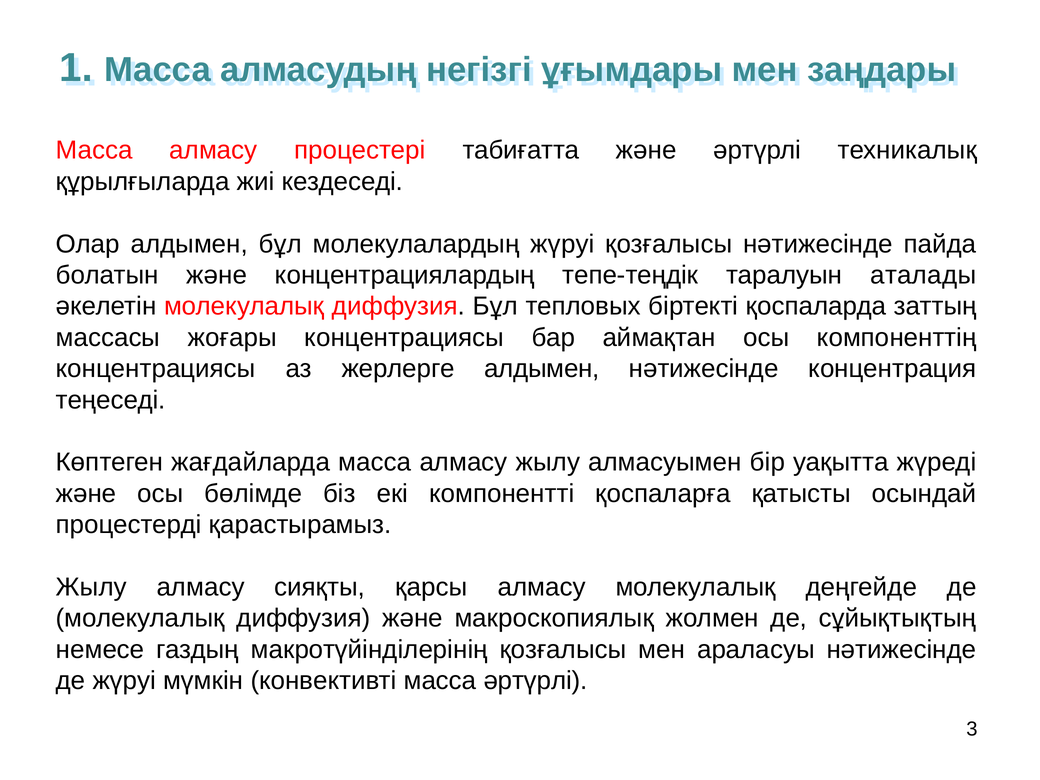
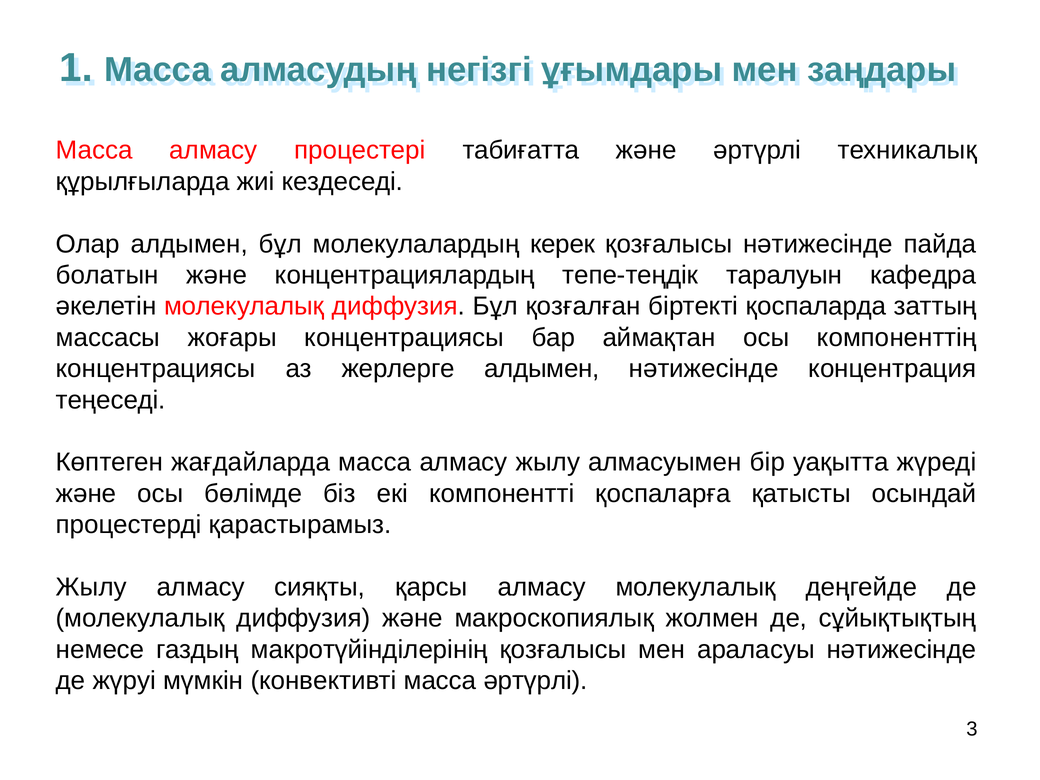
молекулалардың жүруі: жүруі -> керек
аталады: аталады -> кафедра
тепловых: тепловых -> қозғалған
